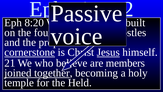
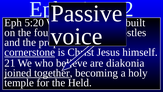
8:20: 8:20 -> 5:20
Jesus underline: present -> none
members: members -> diakonia
